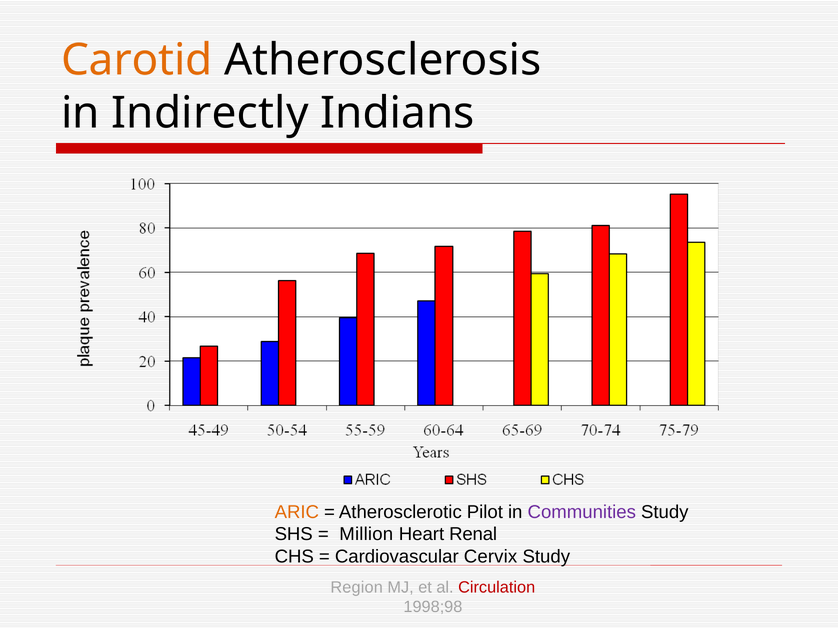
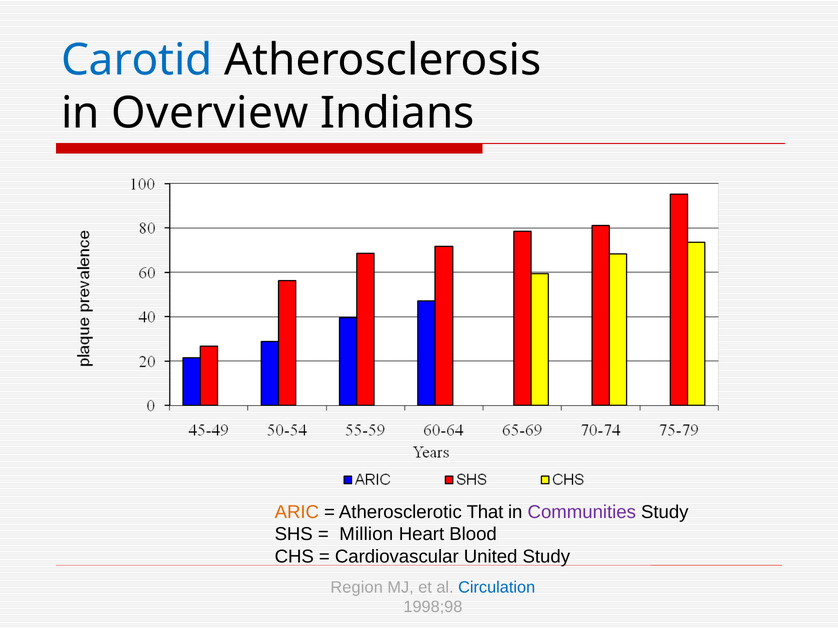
Carotid colour: orange -> blue
Indirectly: Indirectly -> Overview
Pilot: Pilot -> That
Renal: Renal -> Blood
Cervix: Cervix -> United
Circulation colour: red -> blue
